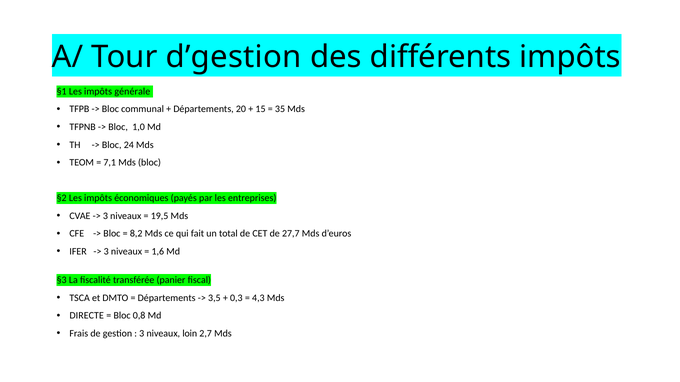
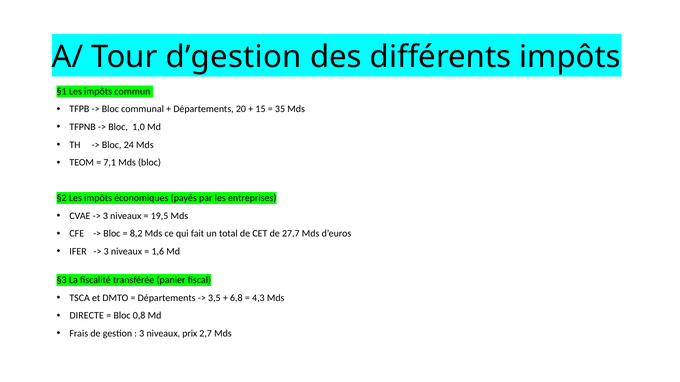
générale: générale -> commun
0,3: 0,3 -> 6,8
loin: loin -> prix
